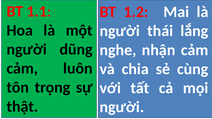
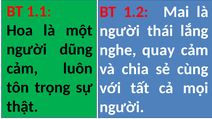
nhận: nhận -> quay
